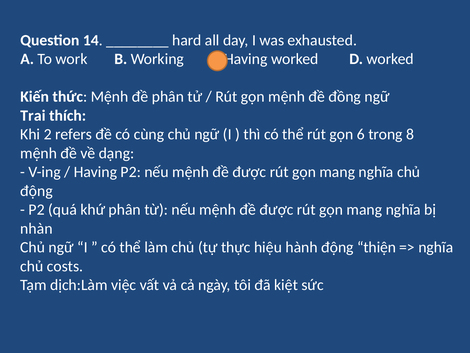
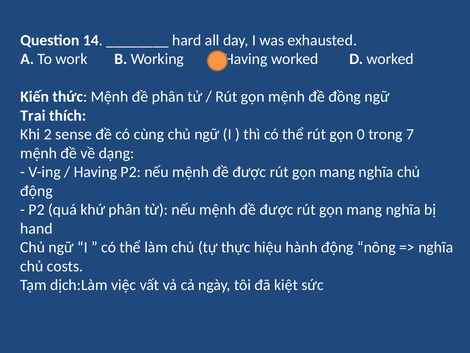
refers: refers -> sense
6: 6 -> 0
8: 8 -> 7
nhàn: nhàn -> hand
thiện: thiện -> nông
